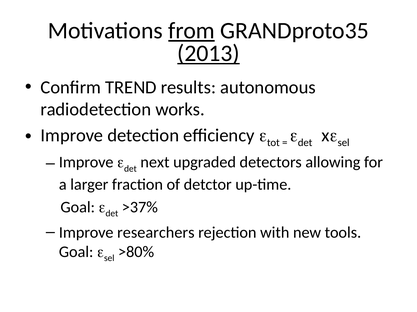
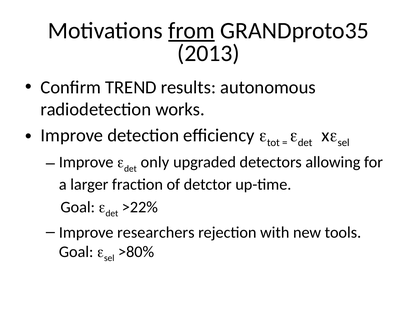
2013 underline: present -> none
next: next -> only
>37%: >37% -> >22%
